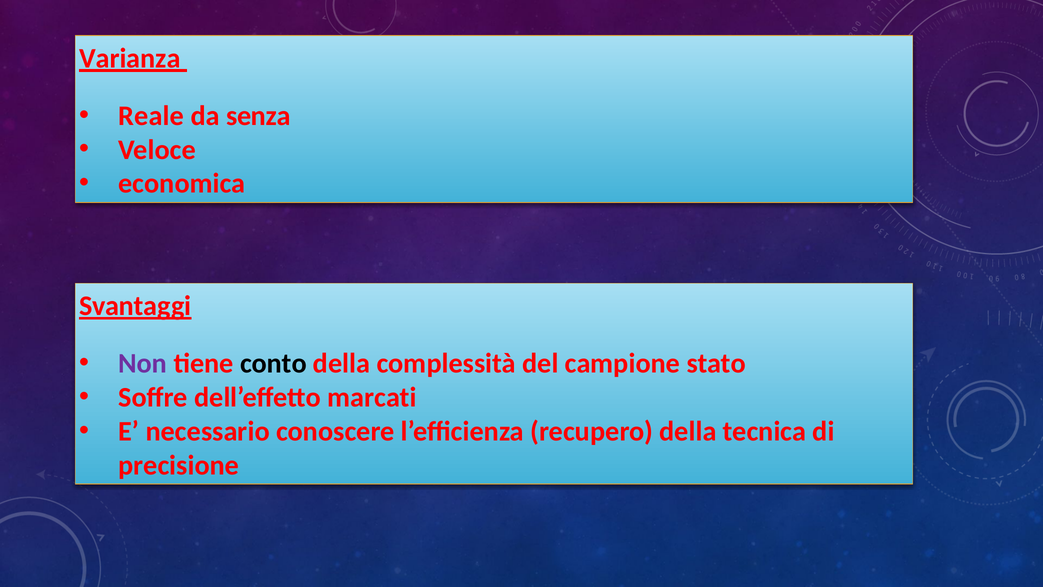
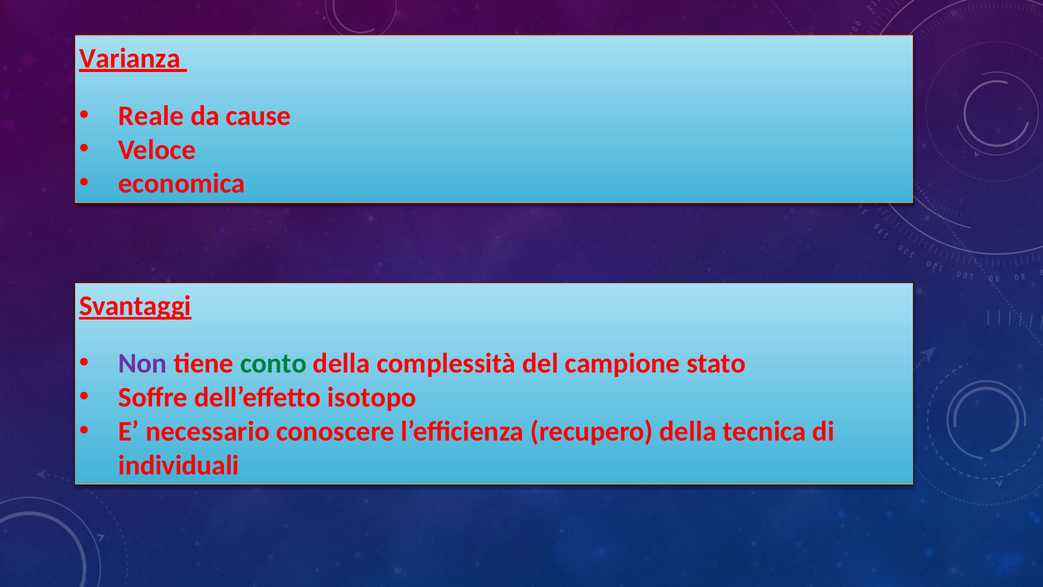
senza: senza -> cause
conto colour: black -> green
marcati: marcati -> isotopo
precisione: precisione -> individuali
